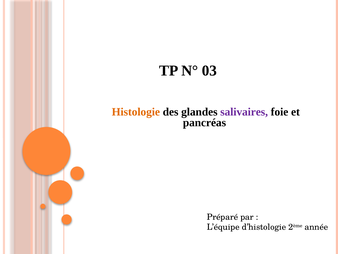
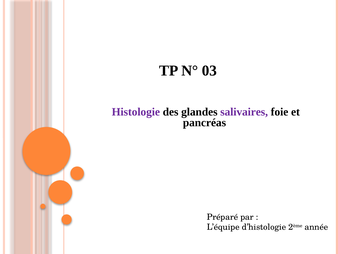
Histologie colour: orange -> purple
